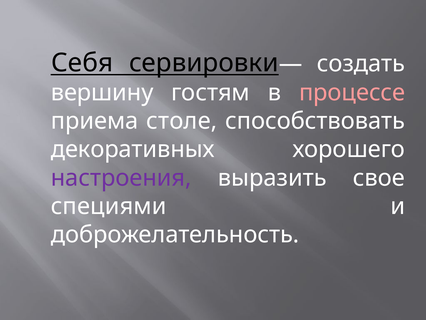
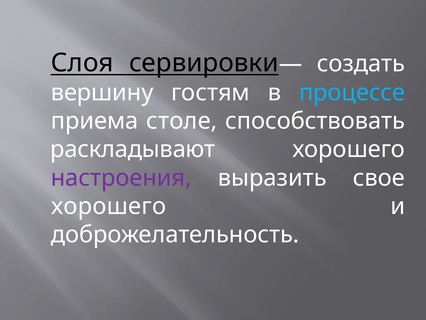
Себя: Себя -> Слоя
процессе colour: pink -> light blue
декоративных: декоративных -> раскладывают
специями at (109, 206): специями -> хорошего
